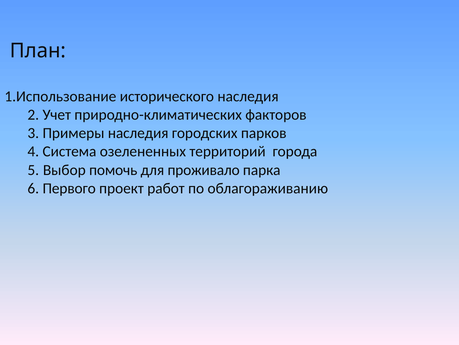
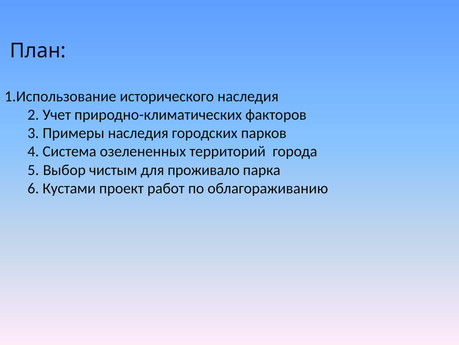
помочь: помочь -> чистым
Первого: Первого -> Кустами
